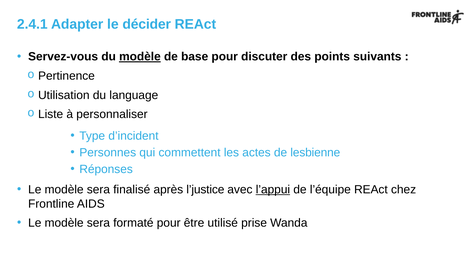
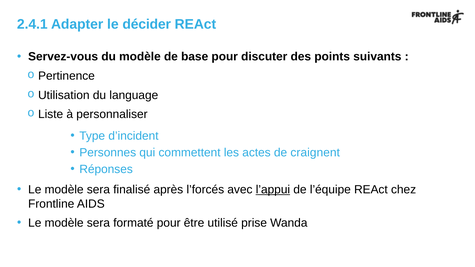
modèle at (140, 57) underline: present -> none
lesbienne: lesbienne -> craignent
l’justice: l’justice -> l’forcés
